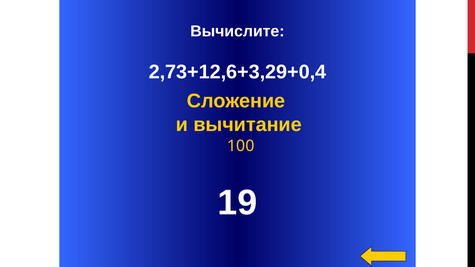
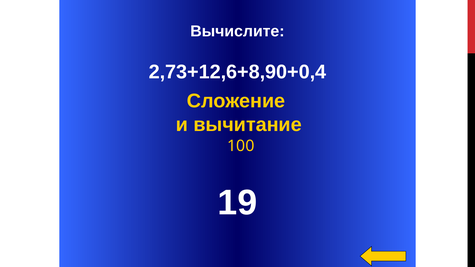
2,73+12,6+3,29+0,4: 2,73+12,6+3,29+0,4 -> 2,73+12,6+8,90+0,4
